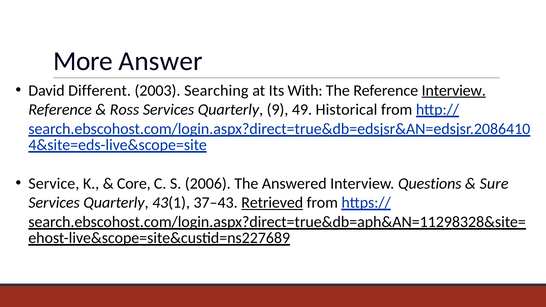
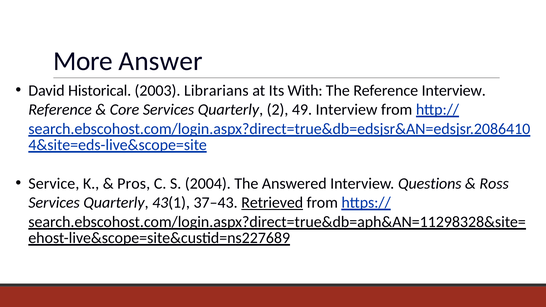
Different: Different -> Historical
Searching: Searching -> Librarians
Interview at (454, 90) underline: present -> none
Ross: Ross -> Core
9: 9 -> 2
49 Historical: Historical -> Interview
Core: Core -> Pros
2006: 2006 -> 2004
Sure: Sure -> Ross
